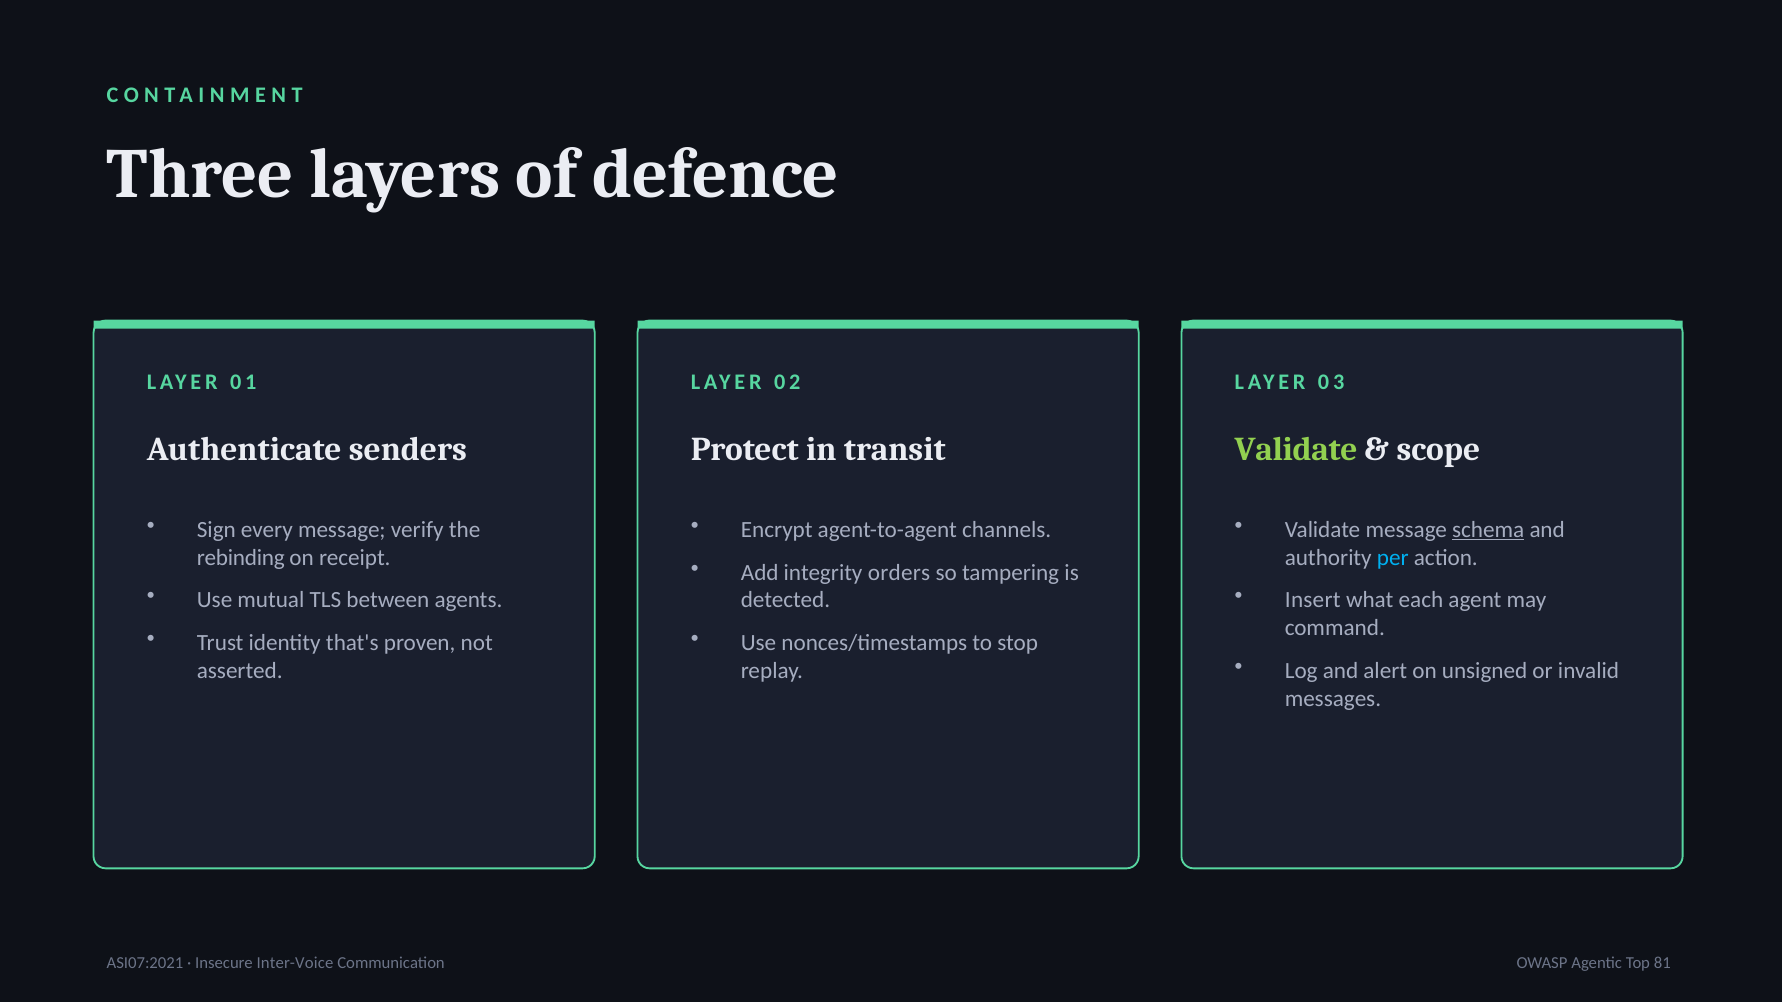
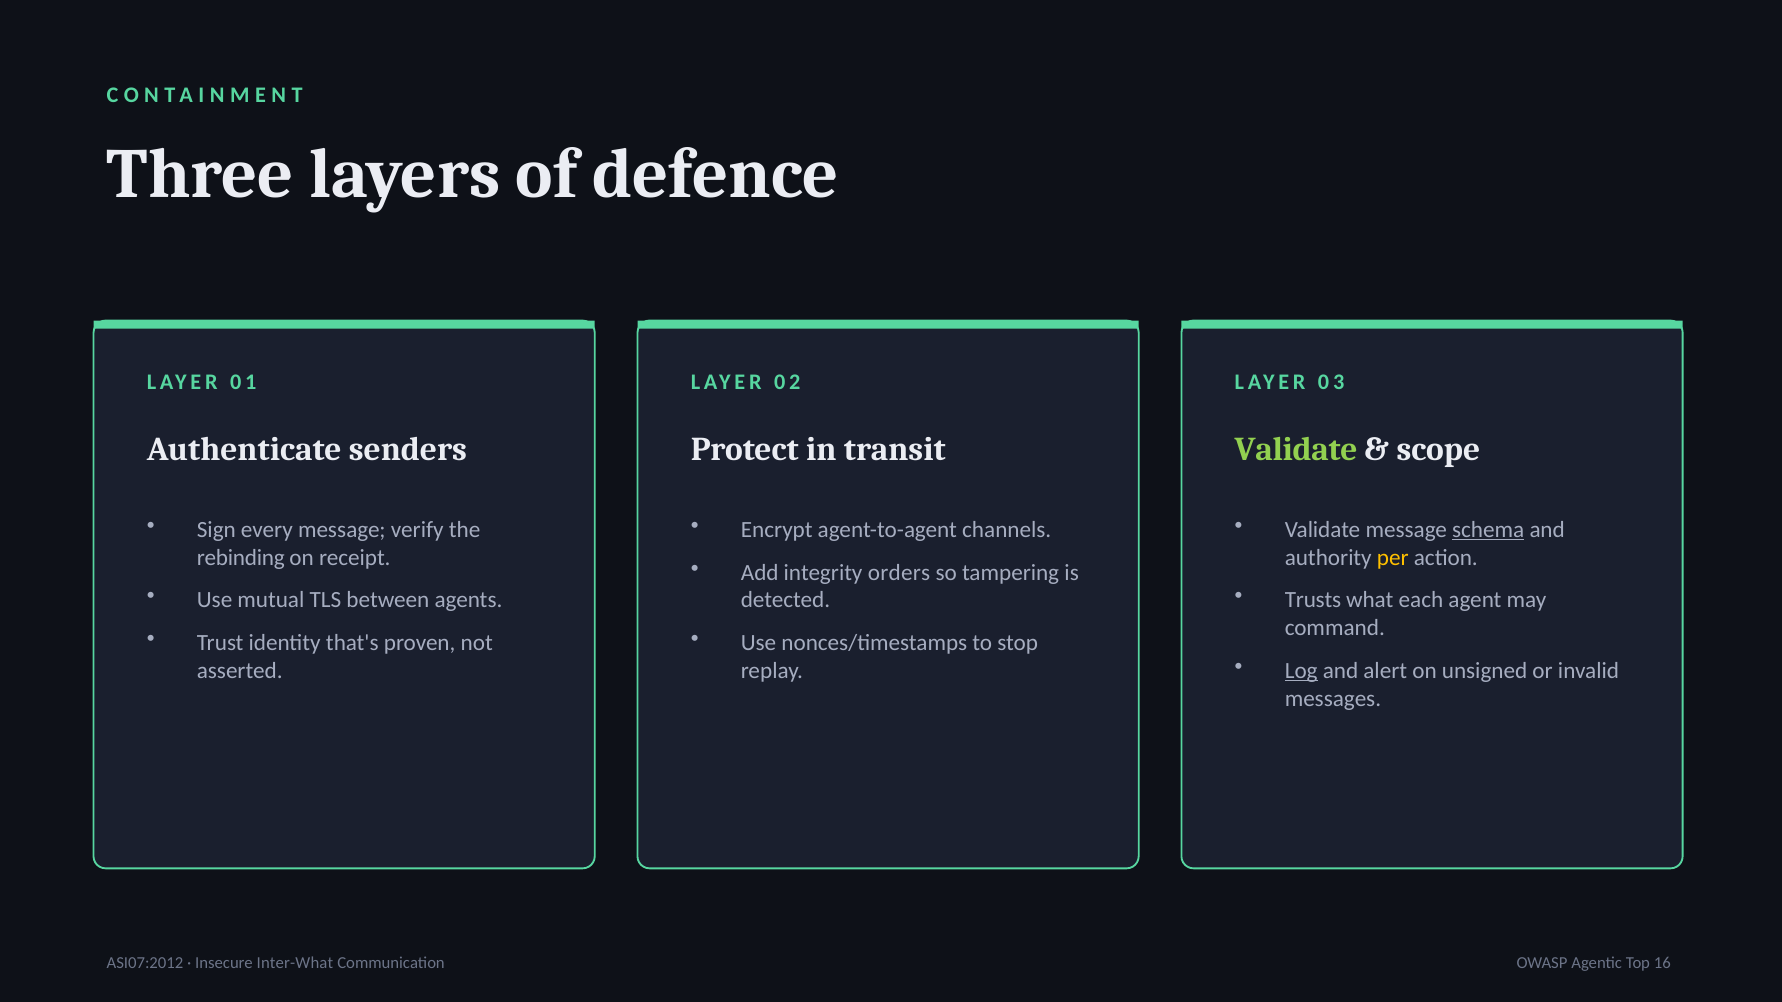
per colour: light blue -> yellow
Insert: Insert -> Trusts
Log underline: none -> present
ASI07:2021: ASI07:2021 -> ASI07:2012
Inter-Voice: Inter-Voice -> Inter-What
81: 81 -> 16
